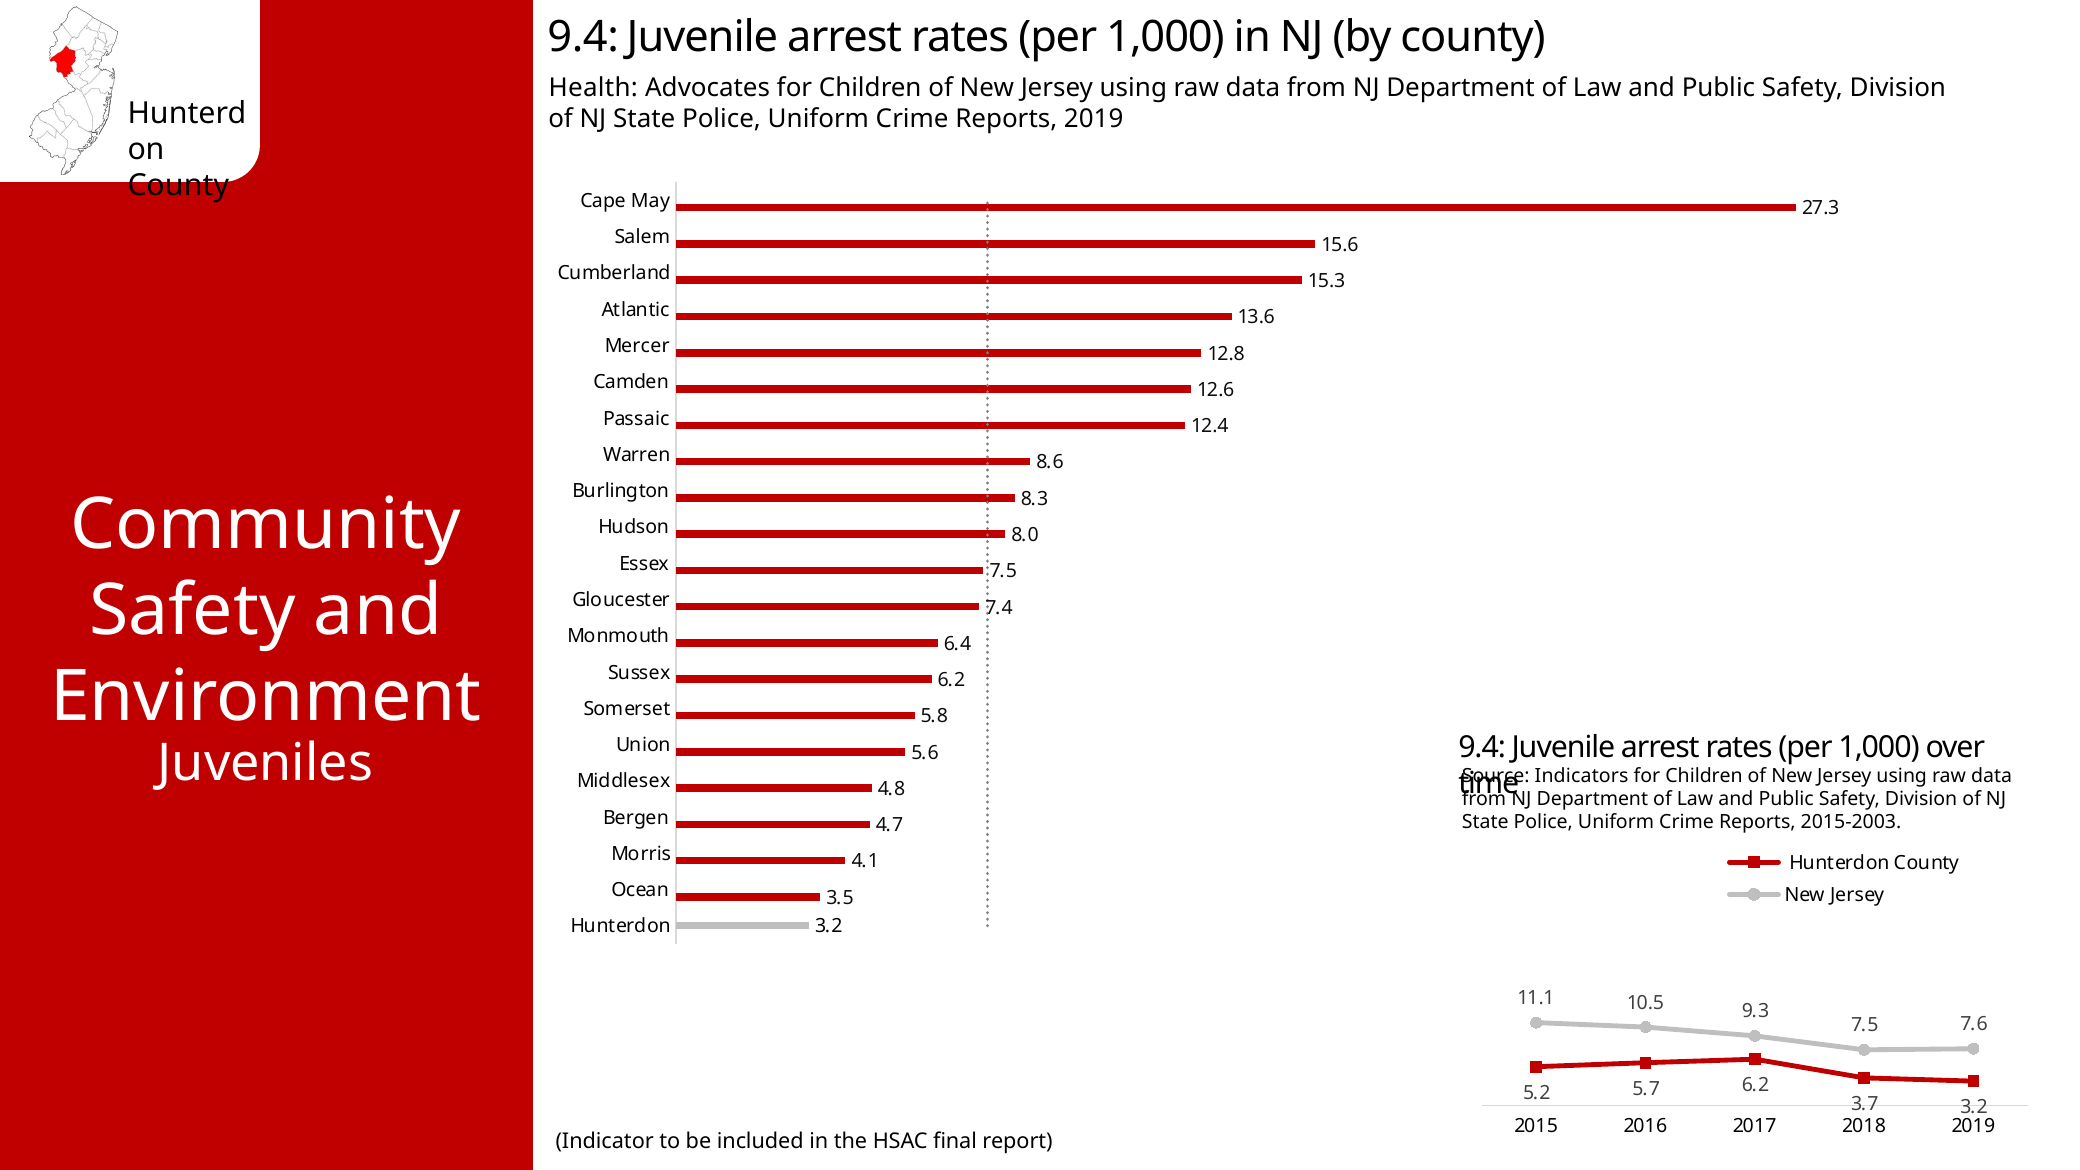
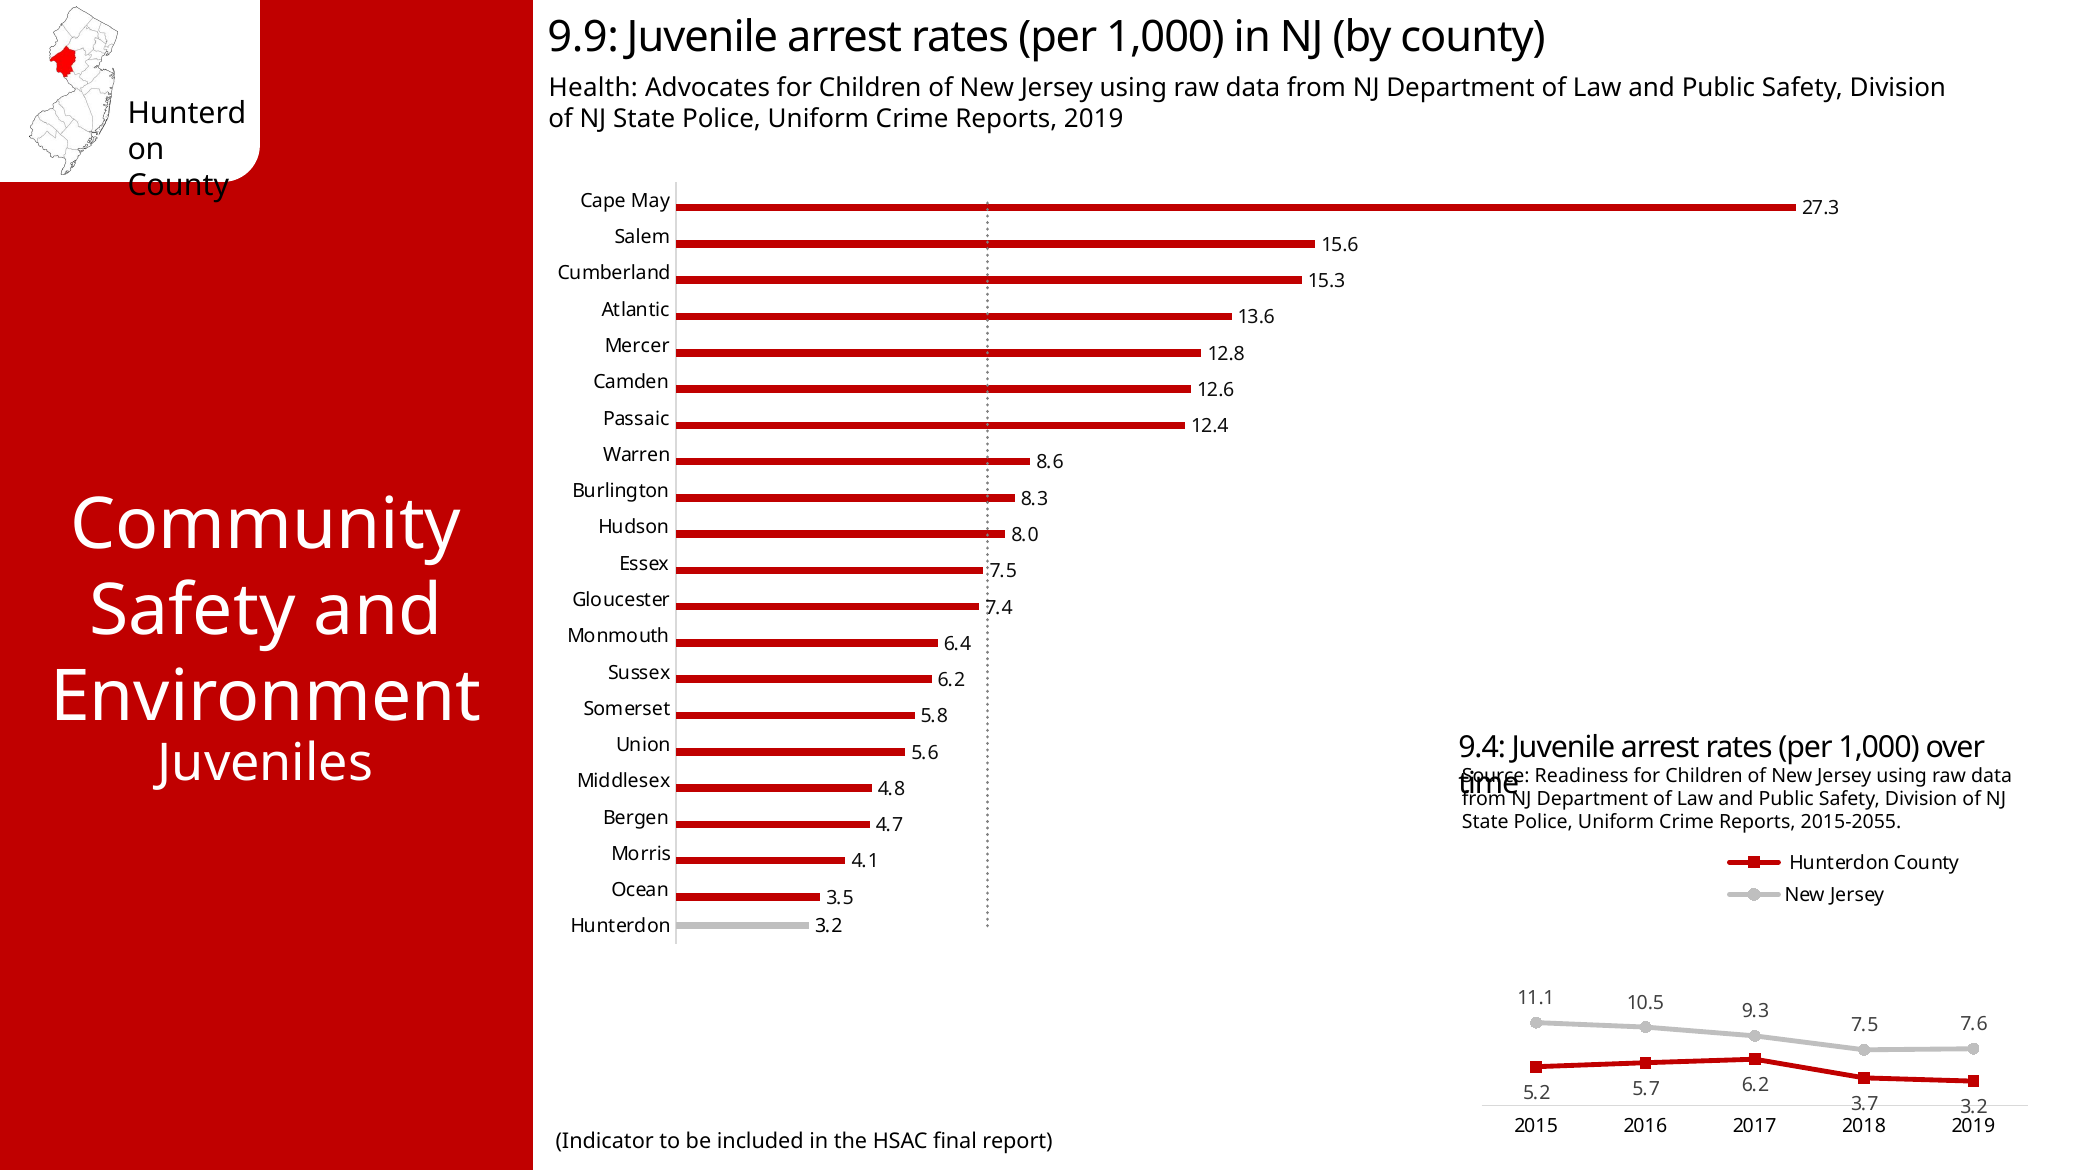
9.4 at (583, 37): 9.4 -> 9.9
Indicators: Indicators -> Readiness
2015-2003: 2015-2003 -> 2015-2055
